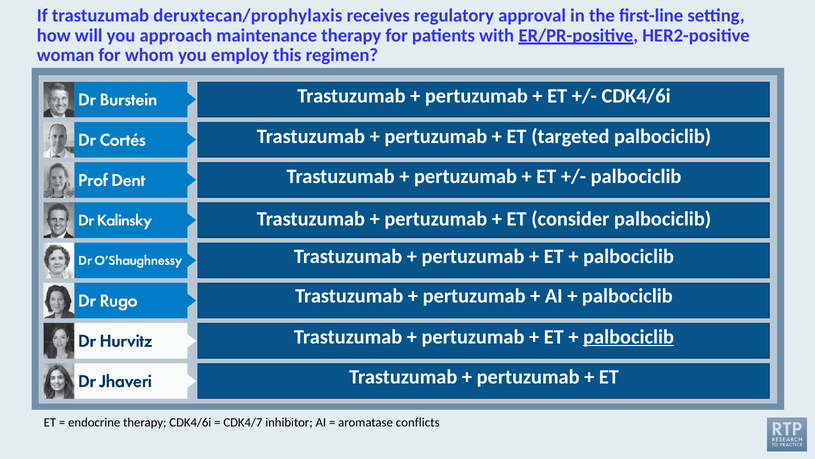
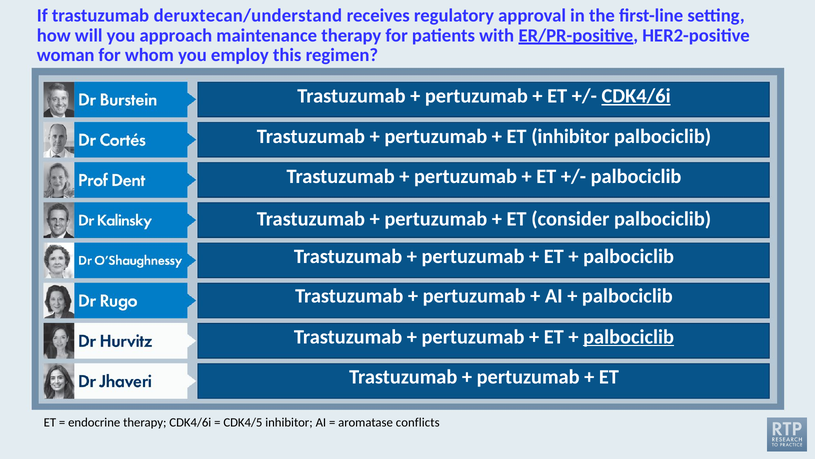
deruxtecan/prophylaxis: deruxtecan/prophylaxis -> deruxtecan/understand
CDK4/6i at (636, 96) underline: none -> present
ET targeted: targeted -> inhibitor
CDK4/7: CDK4/7 -> CDK4/5
